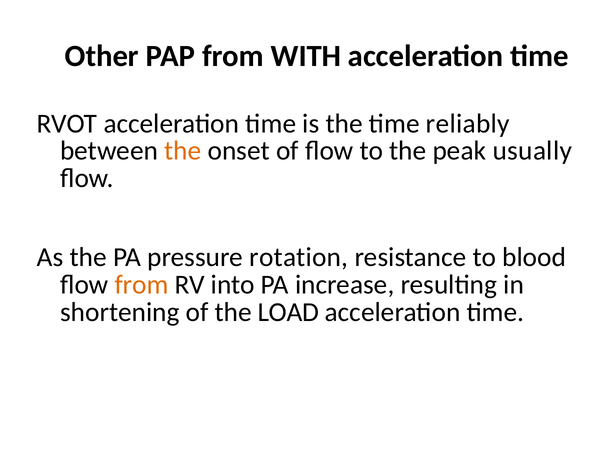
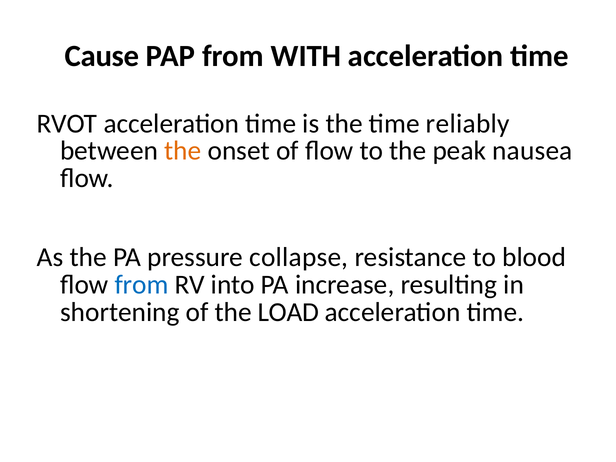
Other: Other -> Cause
usually: usually -> nausea
rotation: rotation -> collapse
from at (142, 285) colour: orange -> blue
